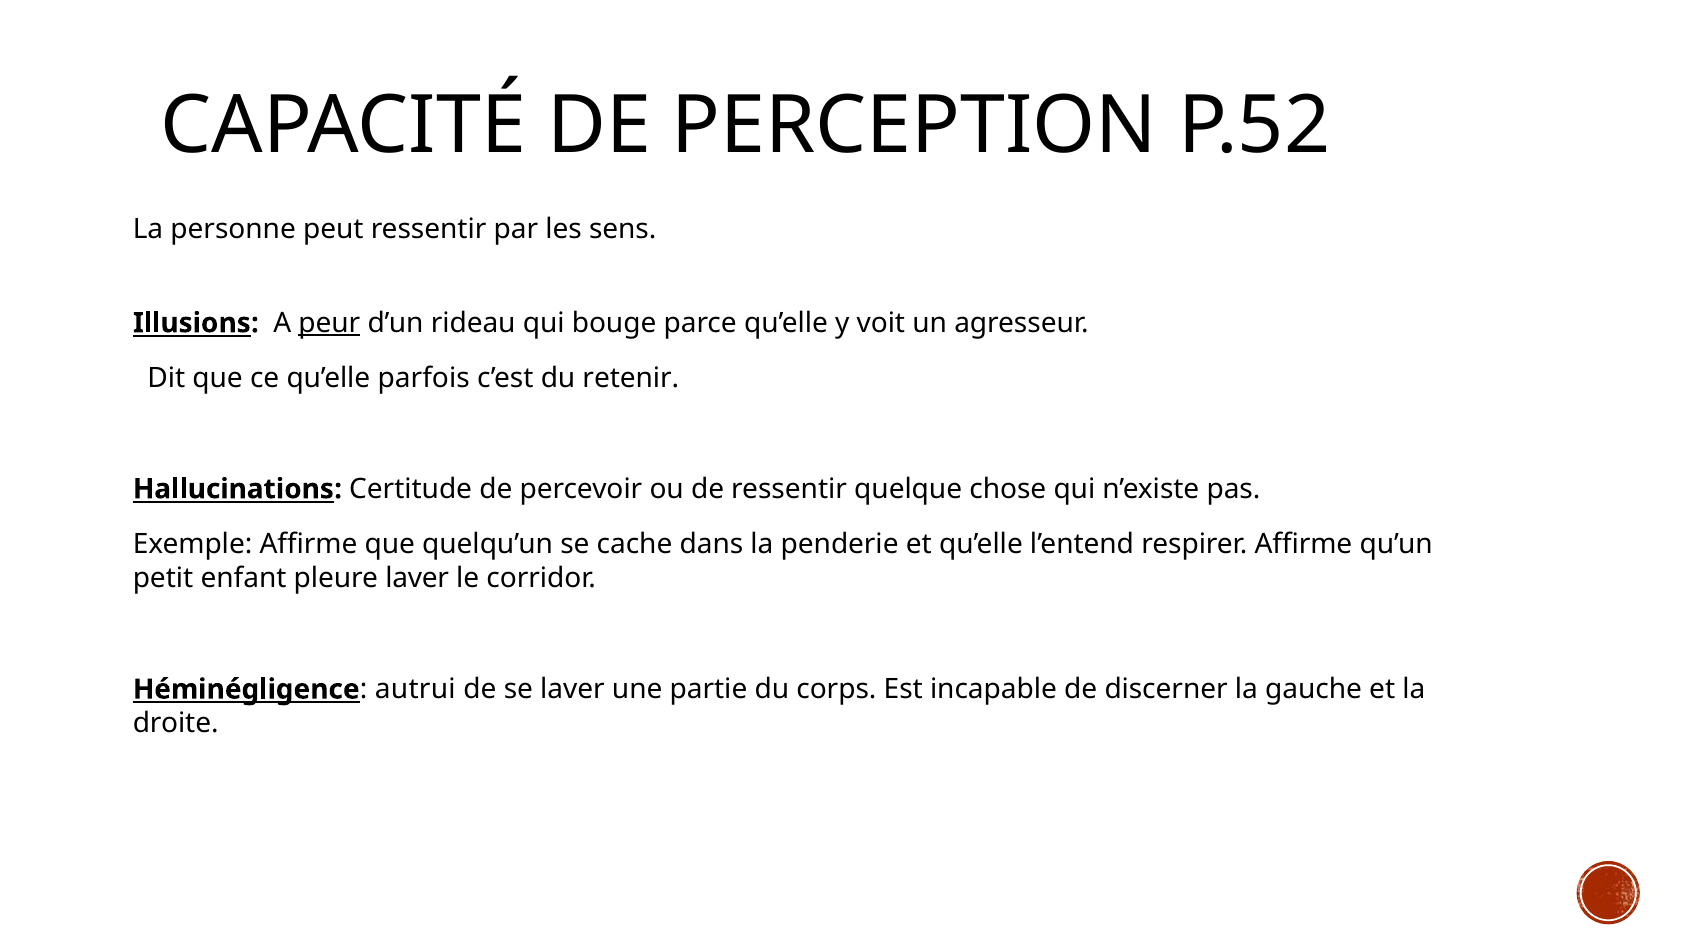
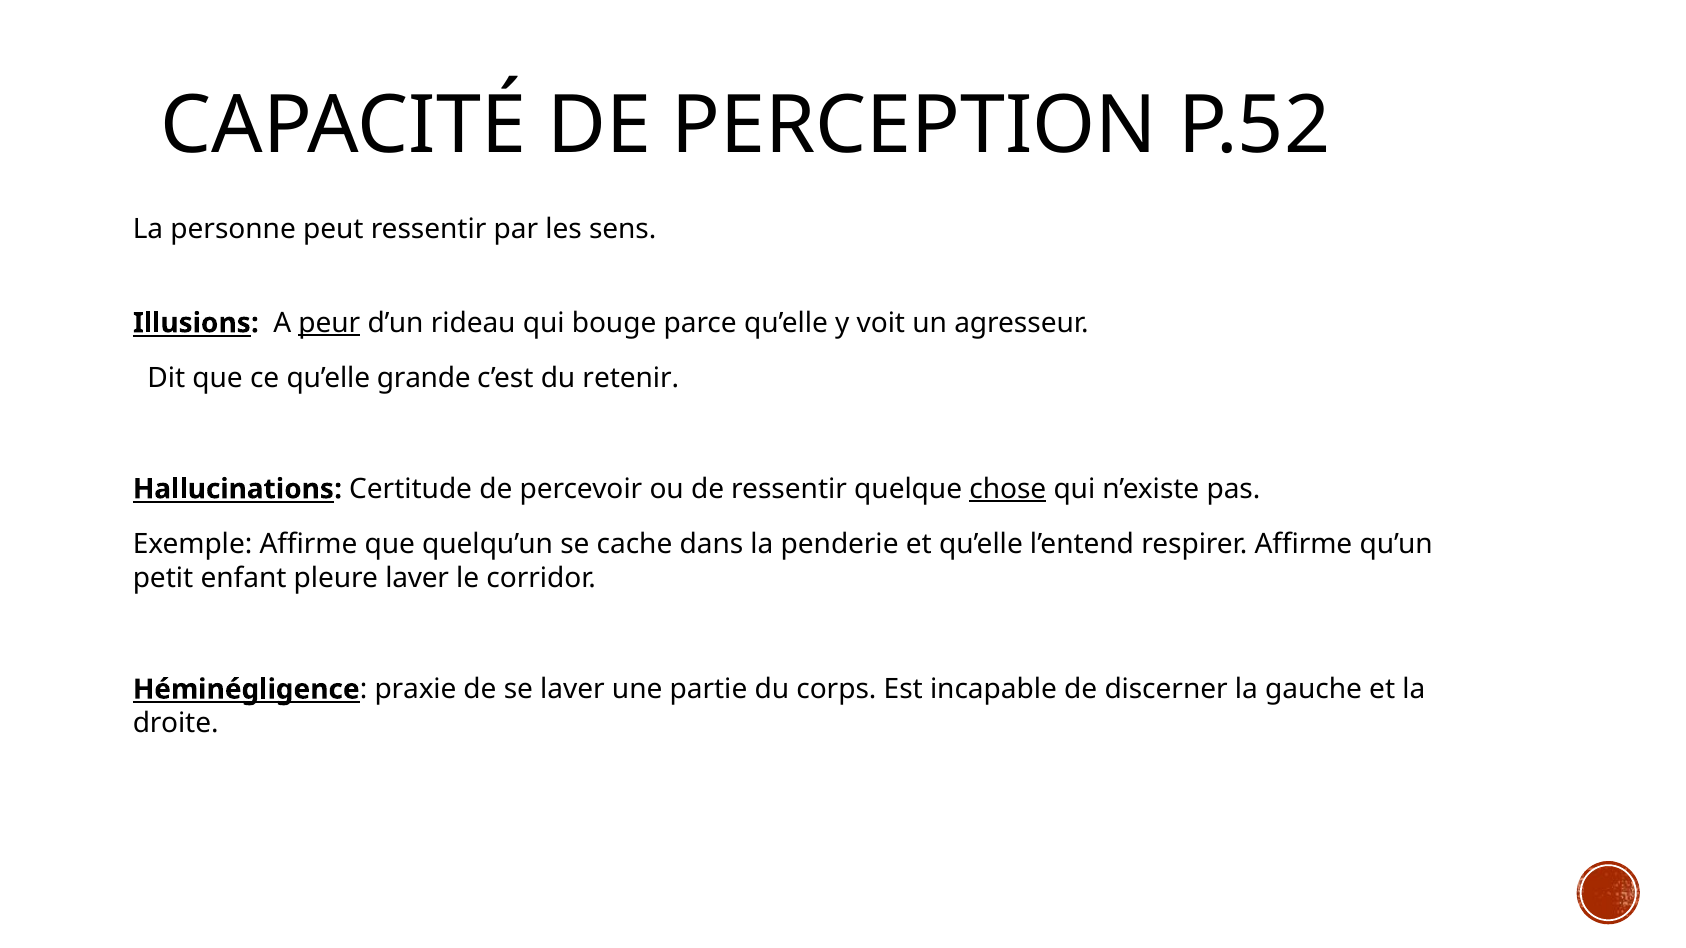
parfois: parfois -> grande
chose underline: none -> present
autrui: autrui -> praxie
